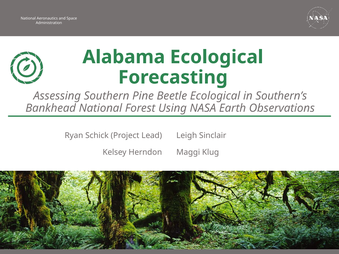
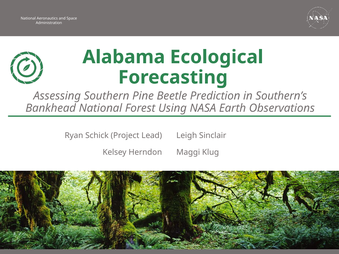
Beetle Ecological: Ecological -> Prediction
